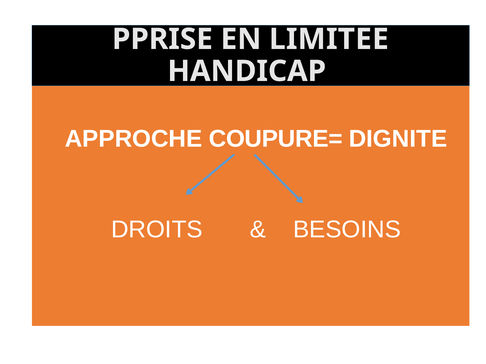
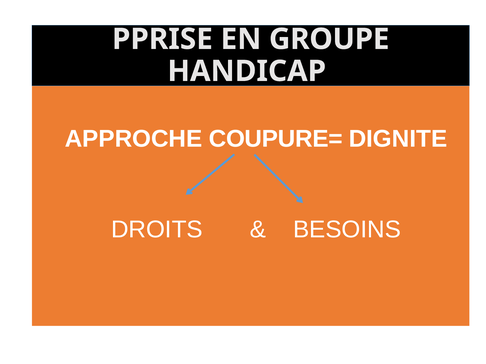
LIMITEE: LIMITEE -> GROUPE
